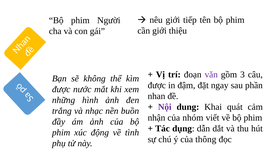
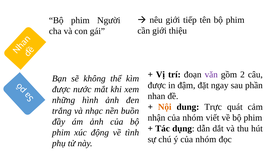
3: 3 -> 2
Nội colour: purple -> orange
Khai: Khai -> Trực
ý của thông: thông -> nhóm
